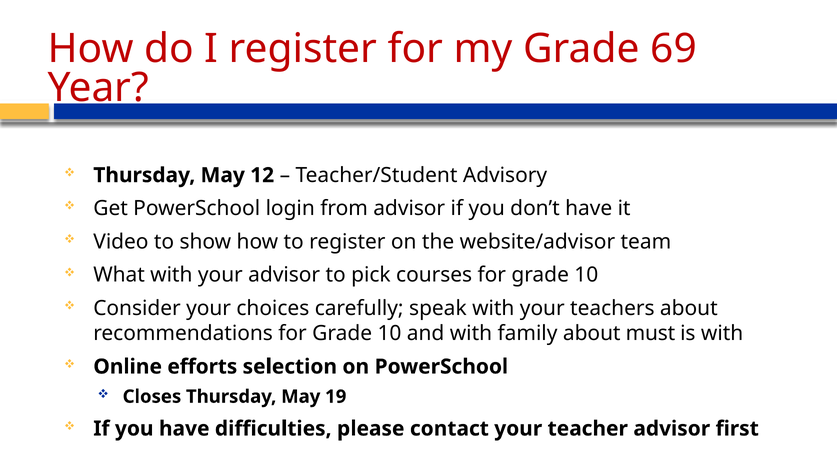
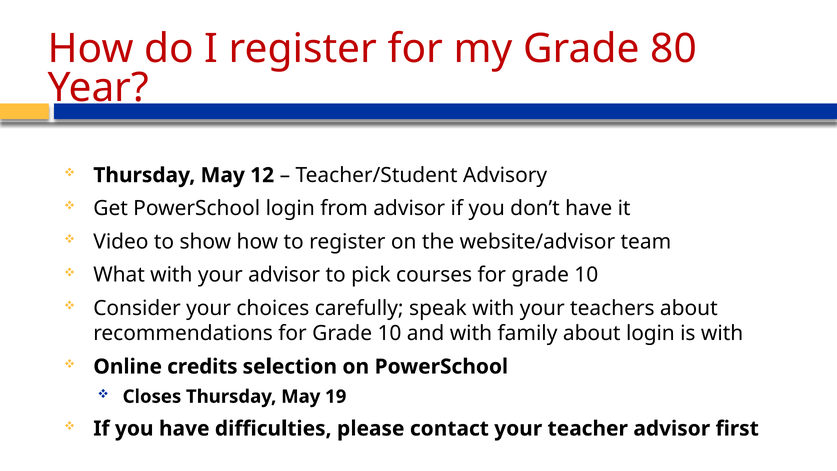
69: 69 -> 80
about must: must -> login
efforts: efforts -> credits
